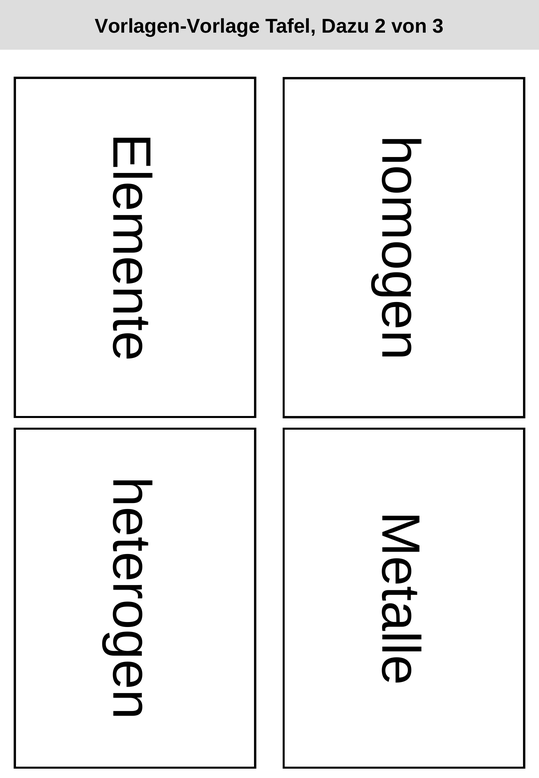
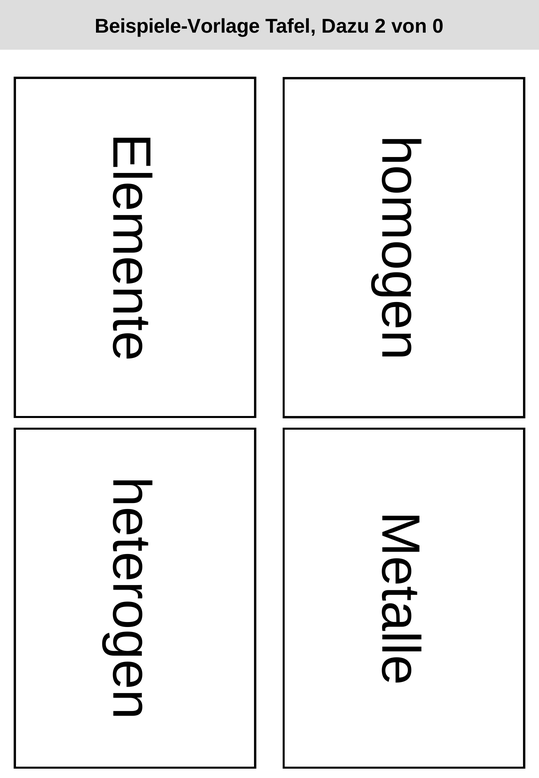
Vorlagen-Vorlage: Vorlagen-Vorlage -> Beispiele-Vorlage
3: 3 -> 0
